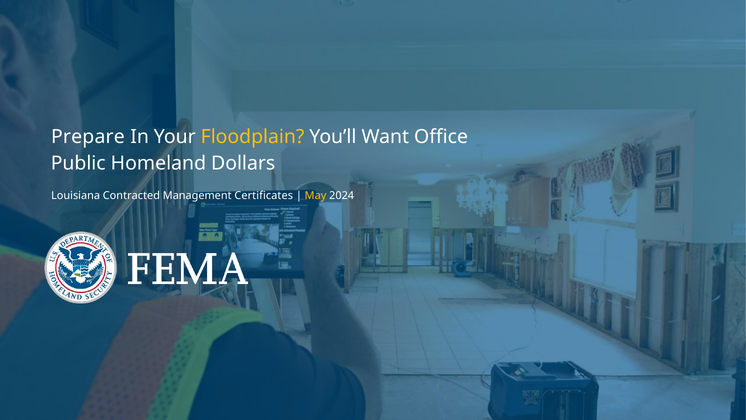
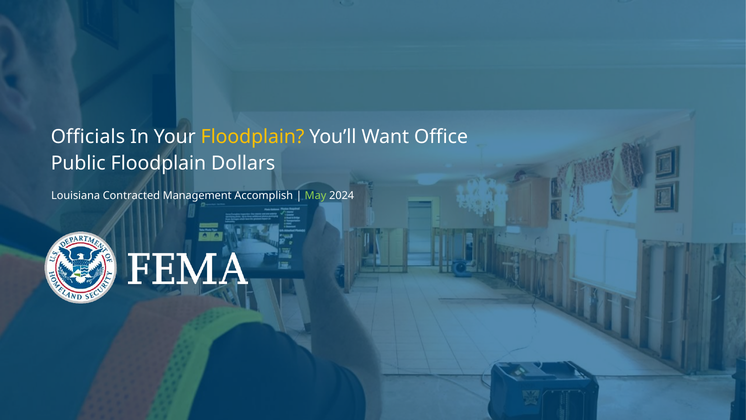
Prepare: Prepare -> Officials
Public Homeland: Homeland -> Floodplain
Certificates: Certificates -> Accomplish
May colour: yellow -> light green
